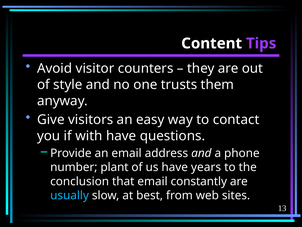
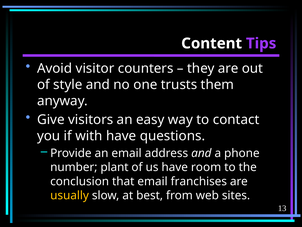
years: years -> room
constantly: constantly -> franchises
usually colour: light blue -> yellow
